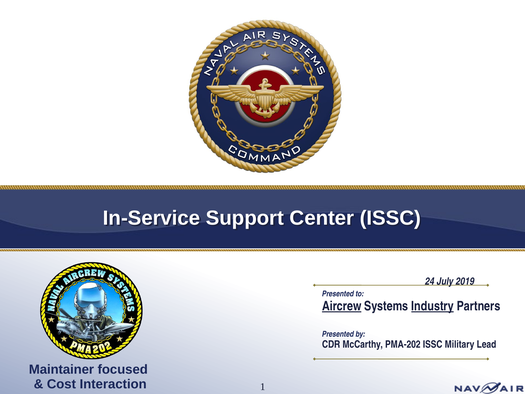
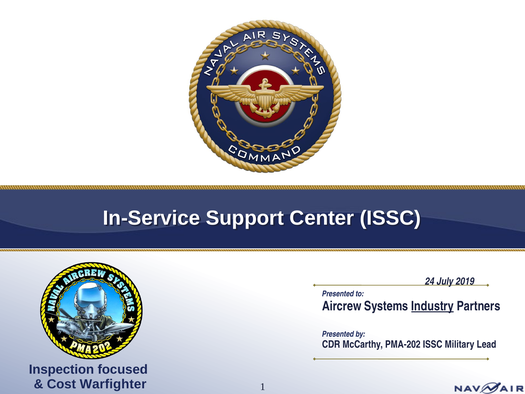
Aircrew underline: present -> none
Maintainer: Maintainer -> Inspection
Interaction: Interaction -> Warfighter
